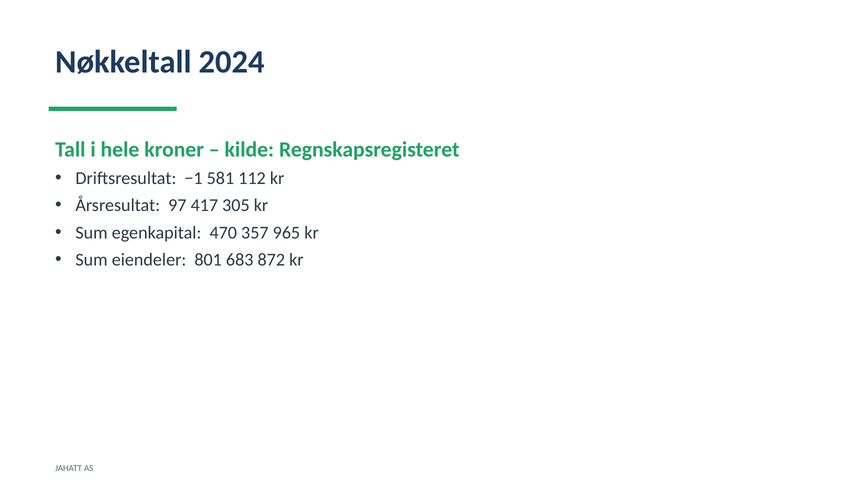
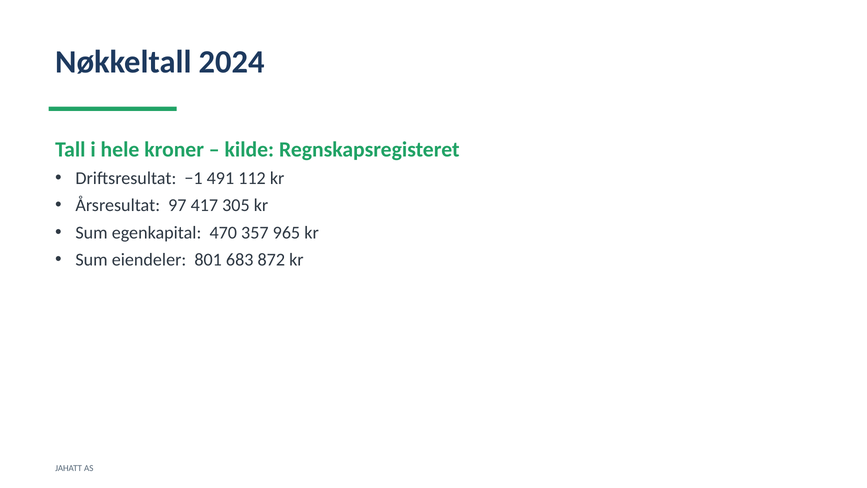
581: 581 -> 491
